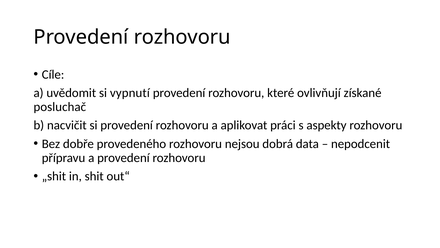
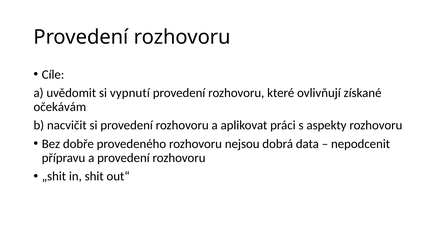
posluchač: posluchač -> očekávám
